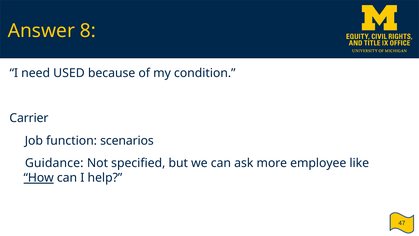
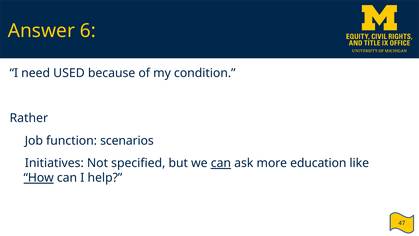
8: 8 -> 6
Carrier: Carrier -> Rather
Guidance: Guidance -> Initiatives
can at (221, 163) underline: none -> present
employee: employee -> education
